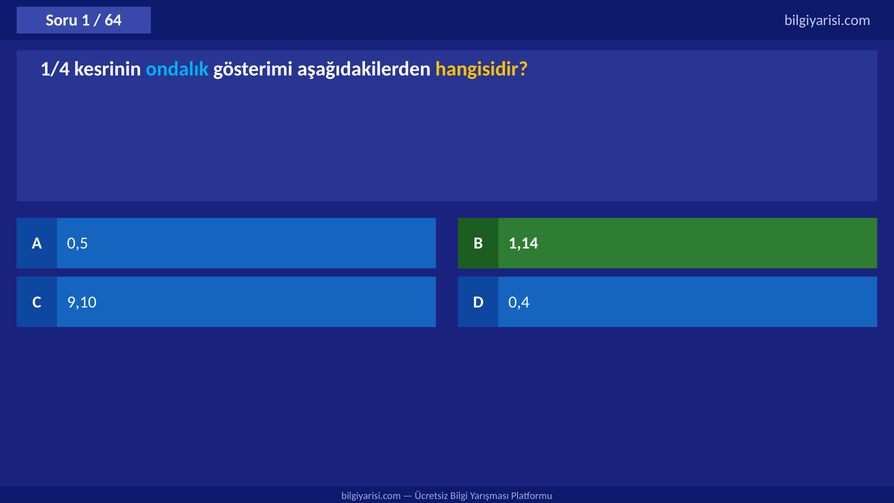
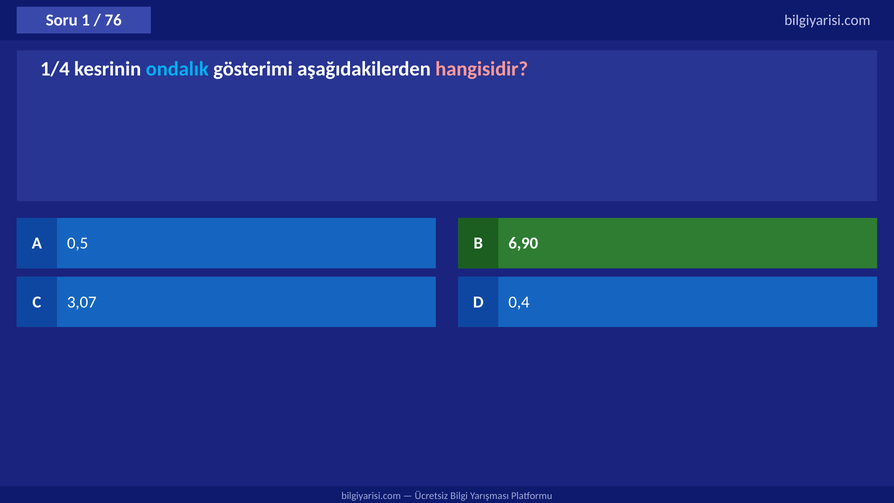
64: 64 -> 76
hangisidir colour: yellow -> pink
1,14: 1,14 -> 6,90
9,10: 9,10 -> 3,07
